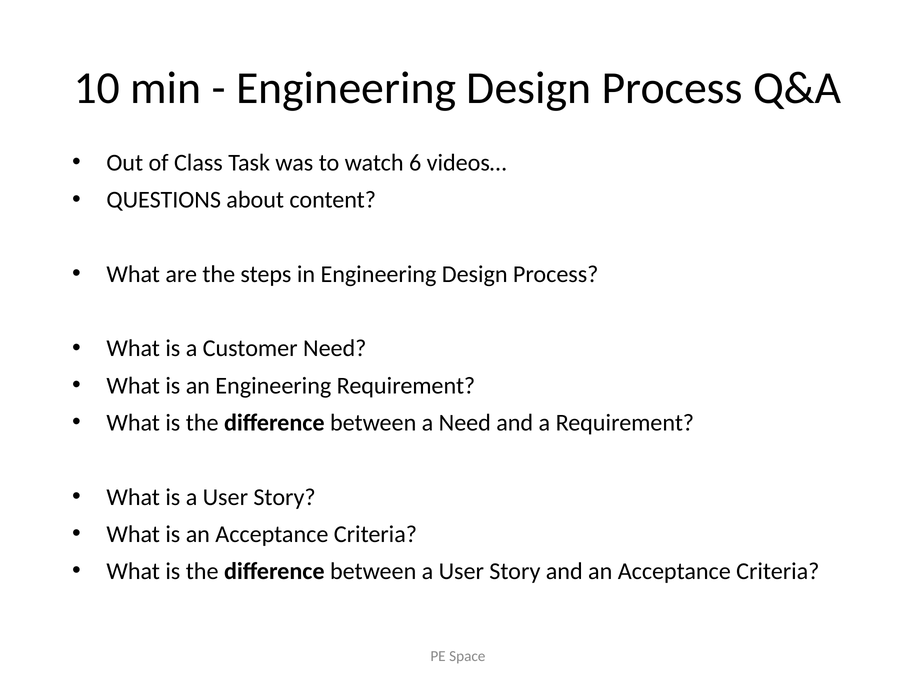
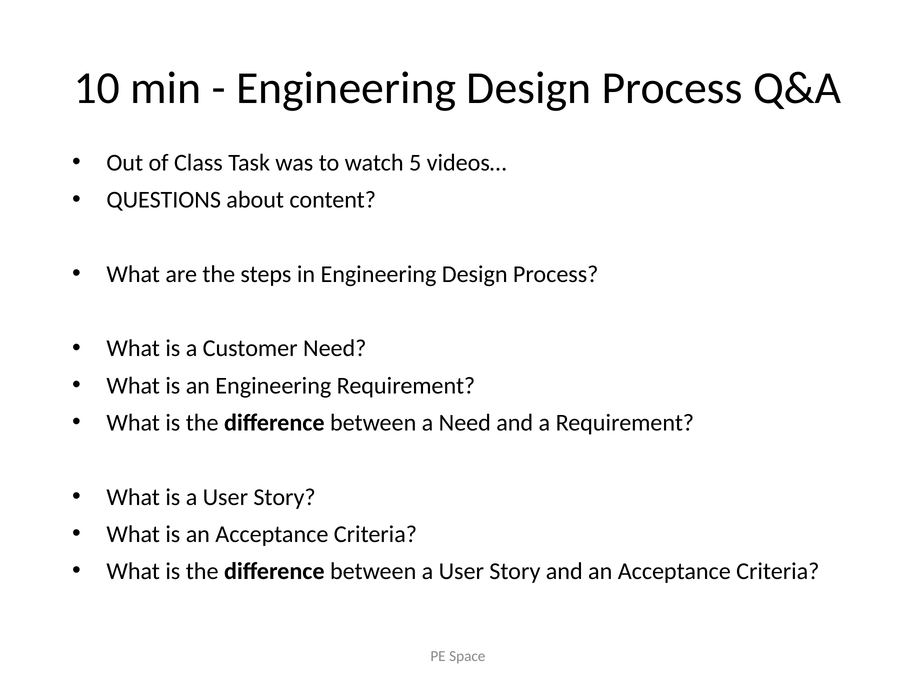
6: 6 -> 5
